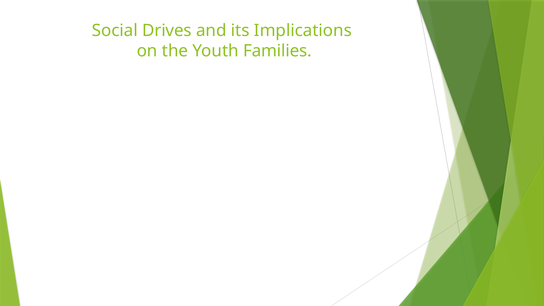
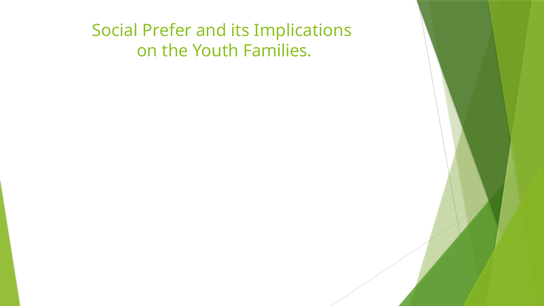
Drives: Drives -> Prefer
